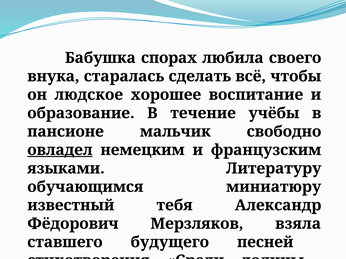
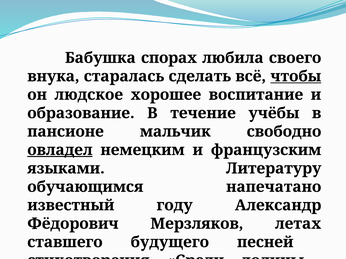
чтобы underline: none -> present
миниатюру: миниатюру -> напечатано
тебя: тебя -> году
взяла: взяла -> летах
